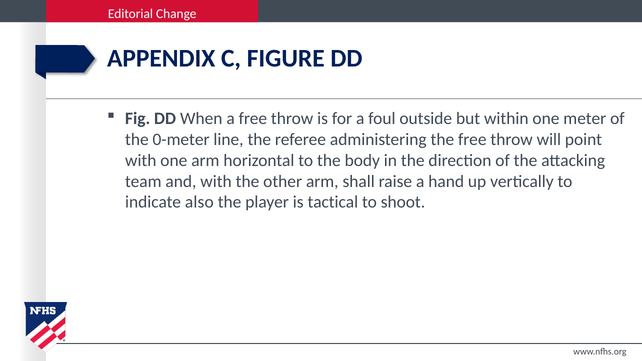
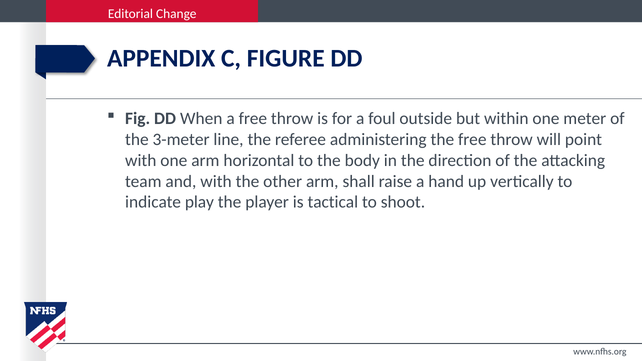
0-meter: 0-meter -> 3-meter
also: also -> play
